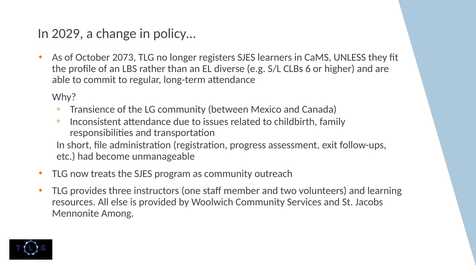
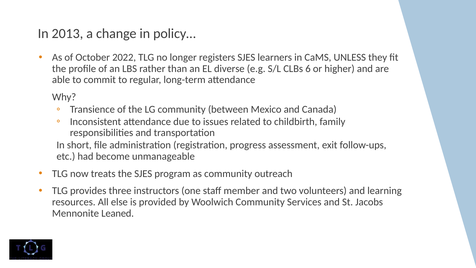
2029: 2029 -> 2013
2073: 2073 -> 2022
Among: Among -> Leaned
